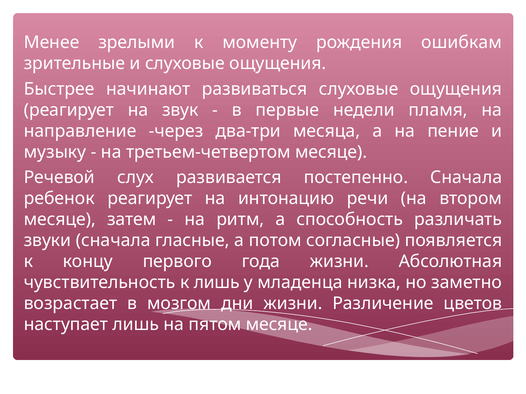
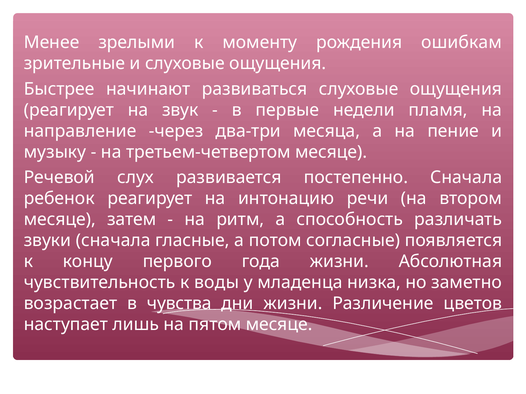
к лишь: лишь -> воды
мозгом: мозгом -> чувства
